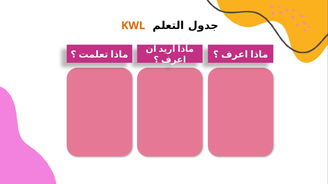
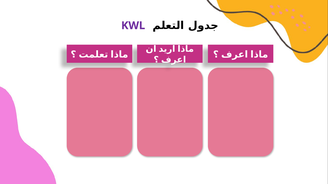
KWL colour: orange -> purple
